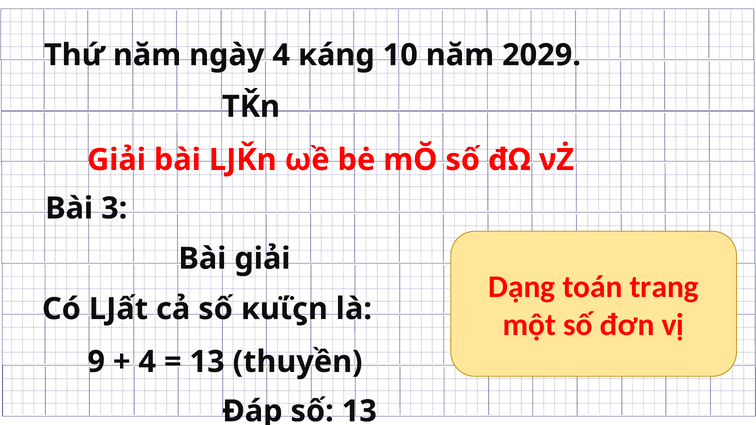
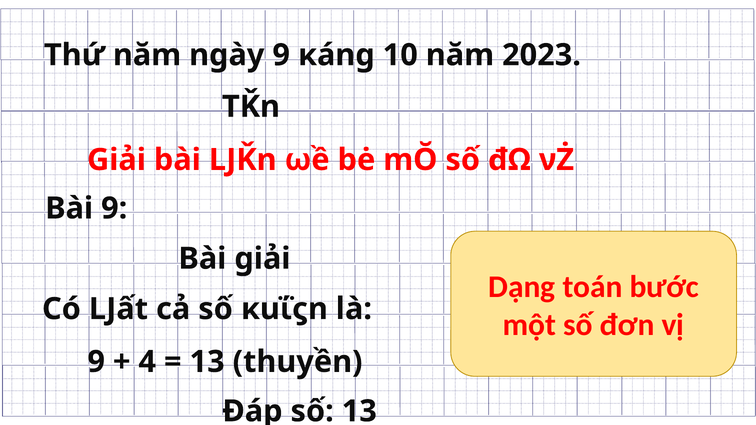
ngày 4: 4 -> 9
2029: 2029 -> 2023
Bài 3: 3 -> 9
trang: trang -> bước
